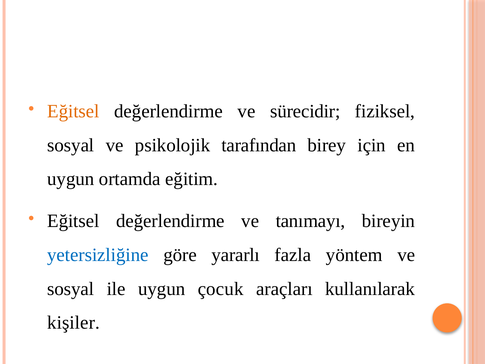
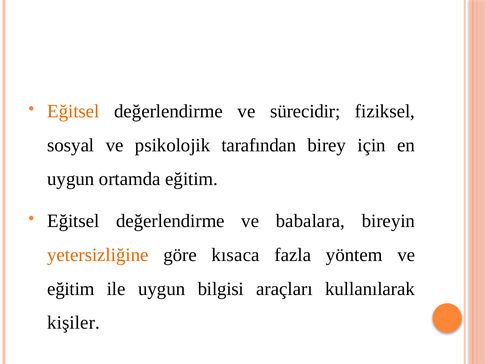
tanımayı: tanımayı -> babalara
yetersizliğine colour: blue -> orange
yararlı: yararlı -> kısaca
sosyal at (71, 289): sosyal -> eğitim
çocuk: çocuk -> bilgisi
